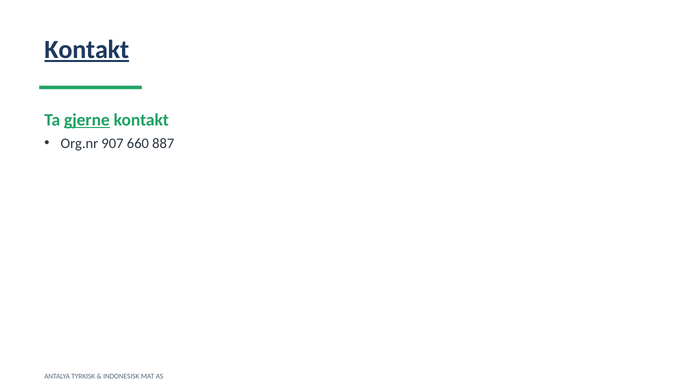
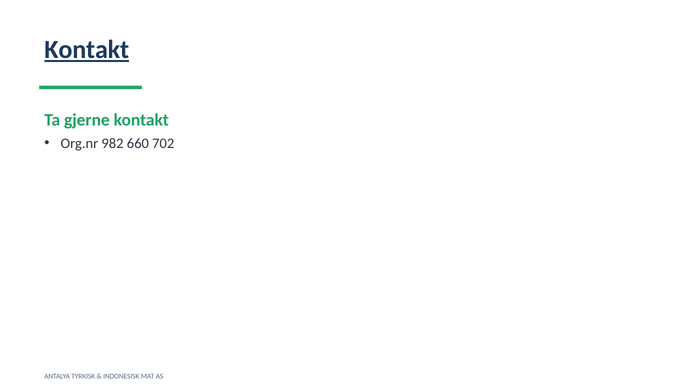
gjerne underline: present -> none
907: 907 -> 982
887: 887 -> 702
